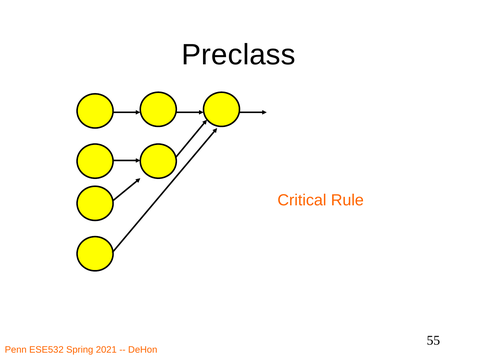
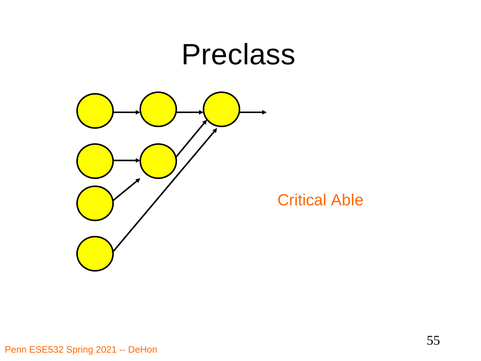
Rule: Rule -> Able
